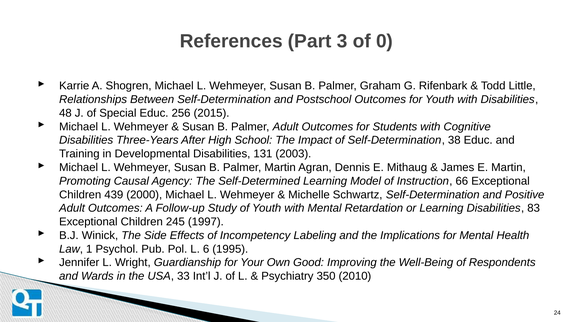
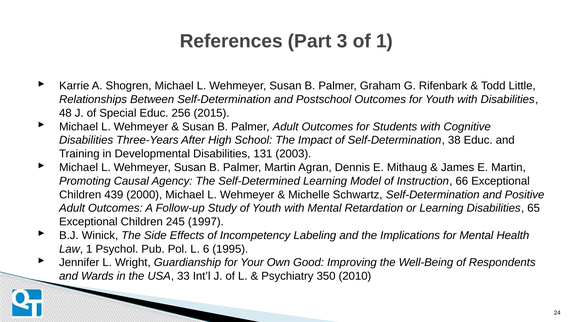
of 0: 0 -> 1
83: 83 -> 65
